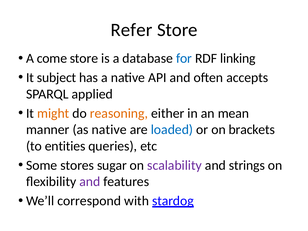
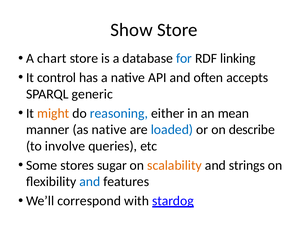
Refer: Refer -> Show
come: come -> chart
subject: subject -> control
applied: applied -> generic
reasoning colour: orange -> blue
brackets: brackets -> describe
entities: entities -> involve
scalability colour: purple -> orange
and at (90, 182) colour: purple -> blue
